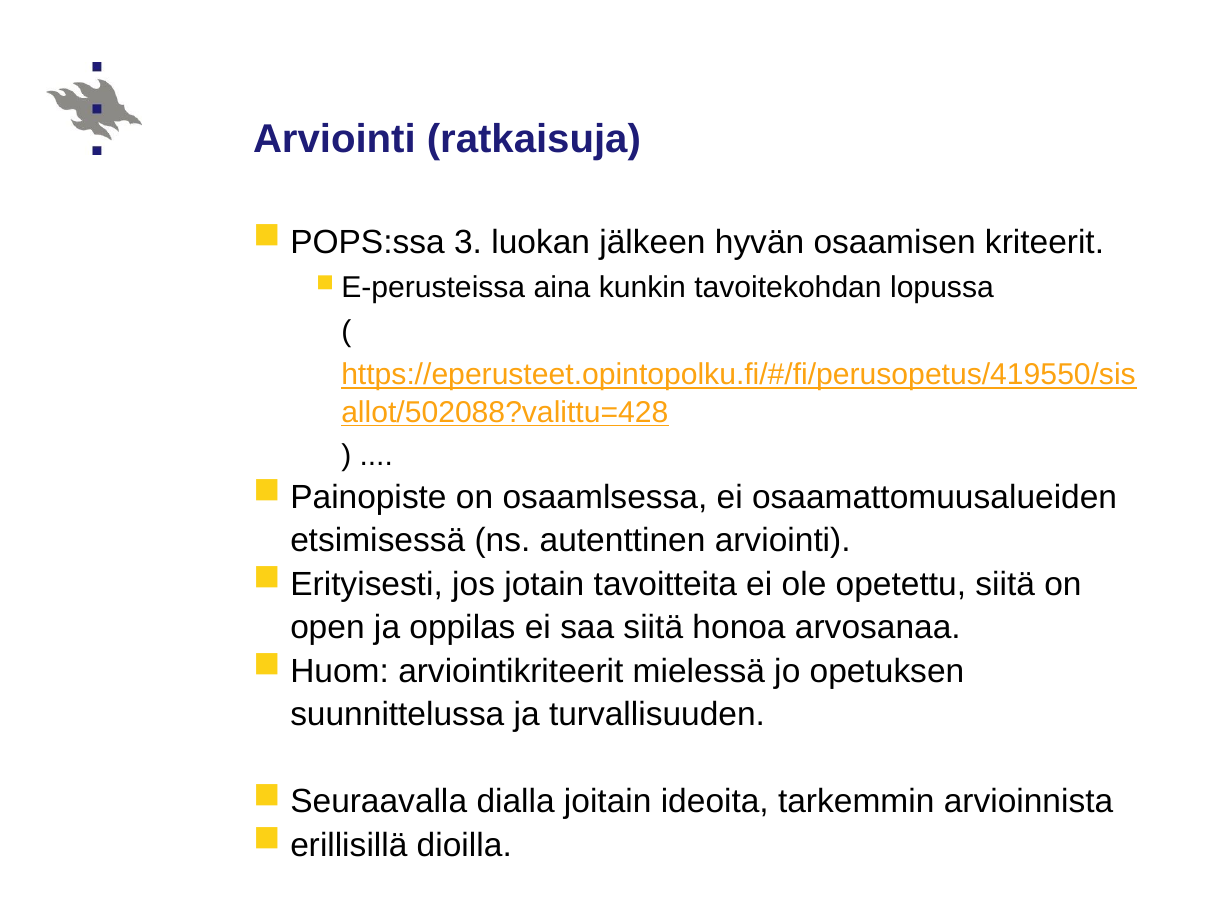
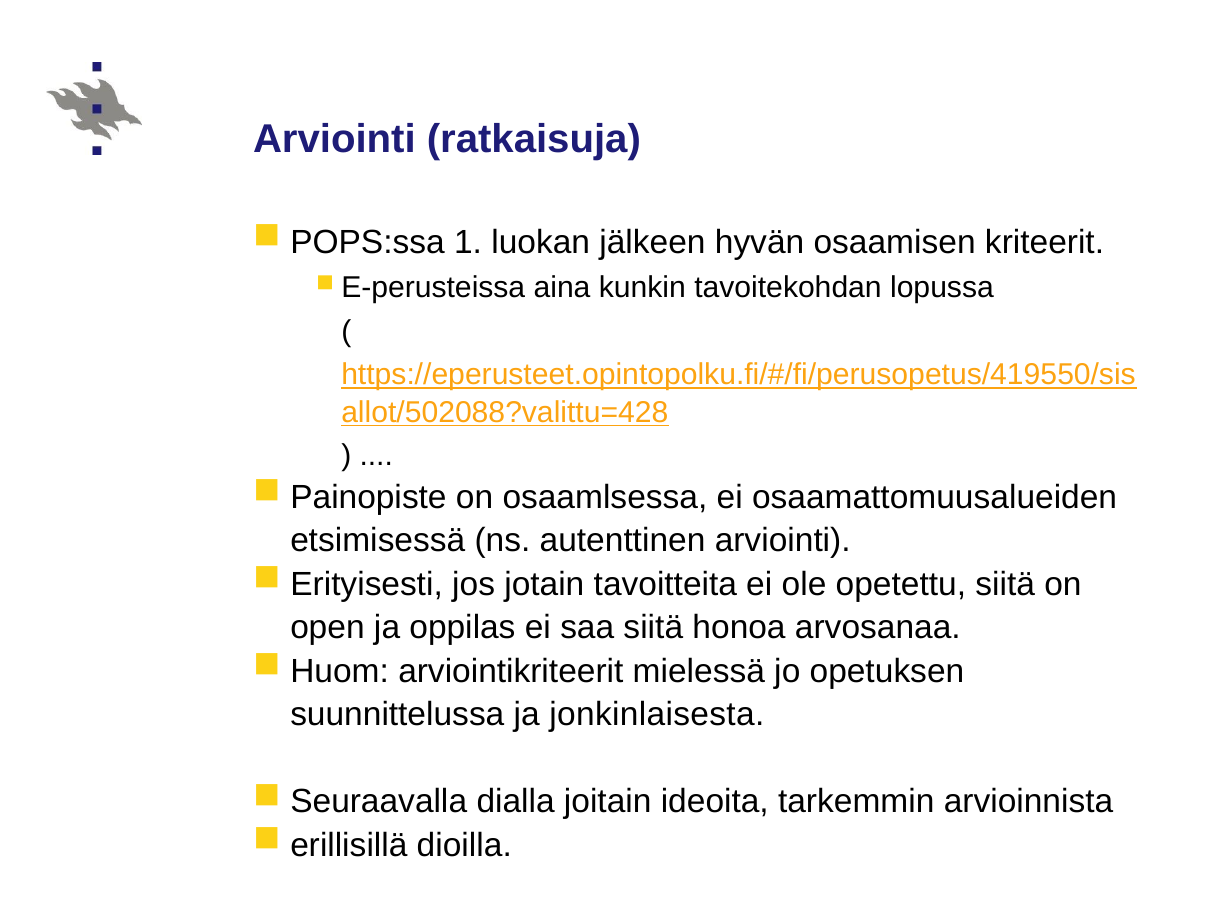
3: 3 -> 1
turvallisuuden: turvallisuuden -> jonkinlaisesta
